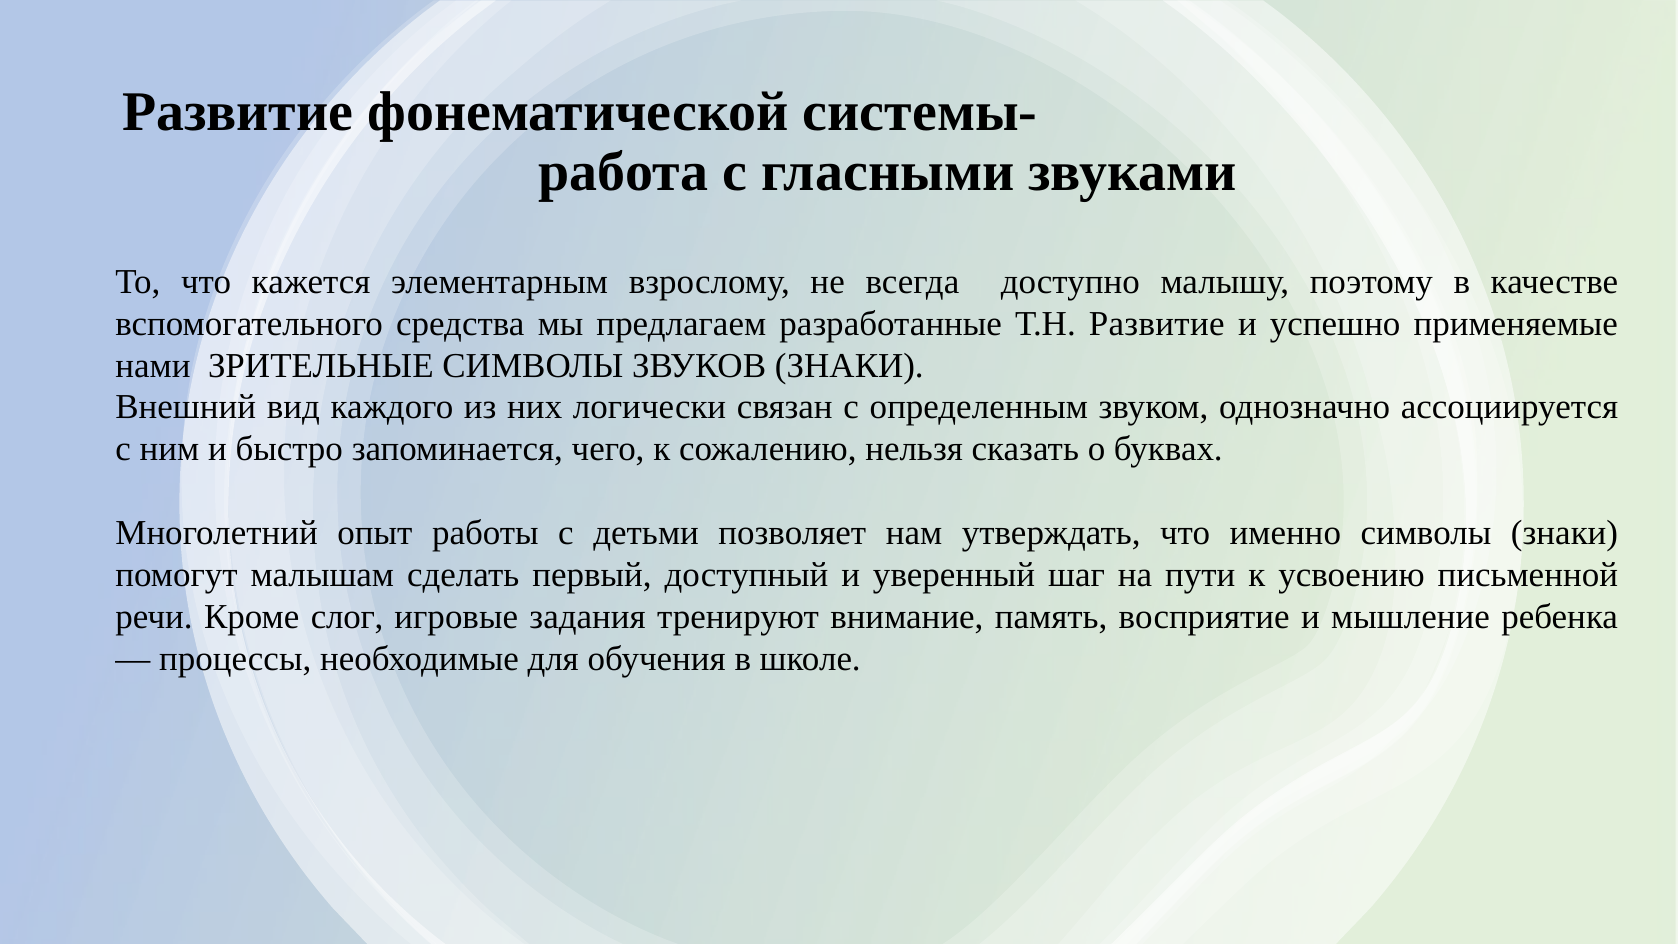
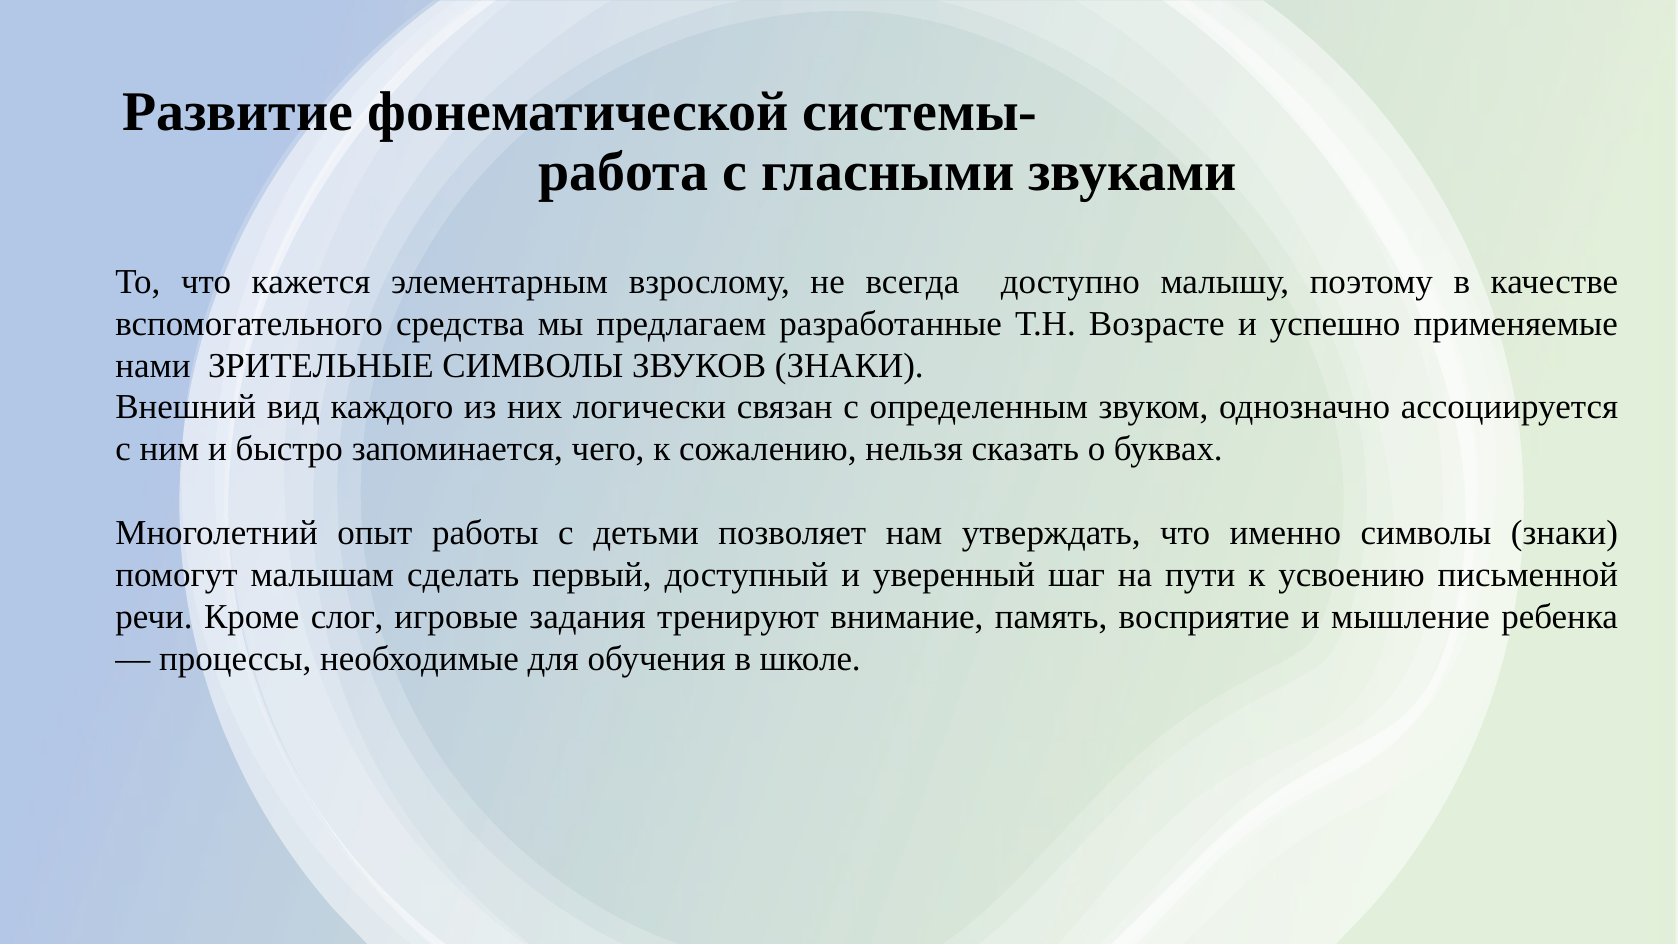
Т.Н Развитие: Развитие -> Возрасте
